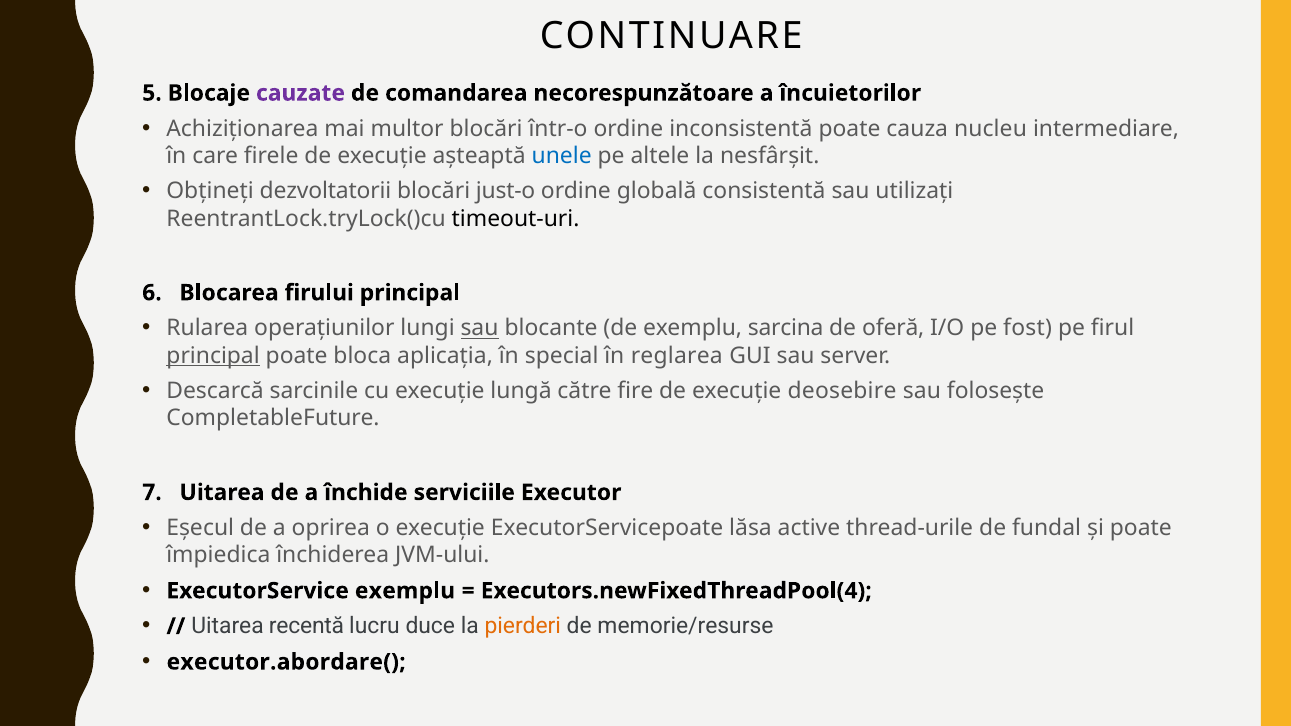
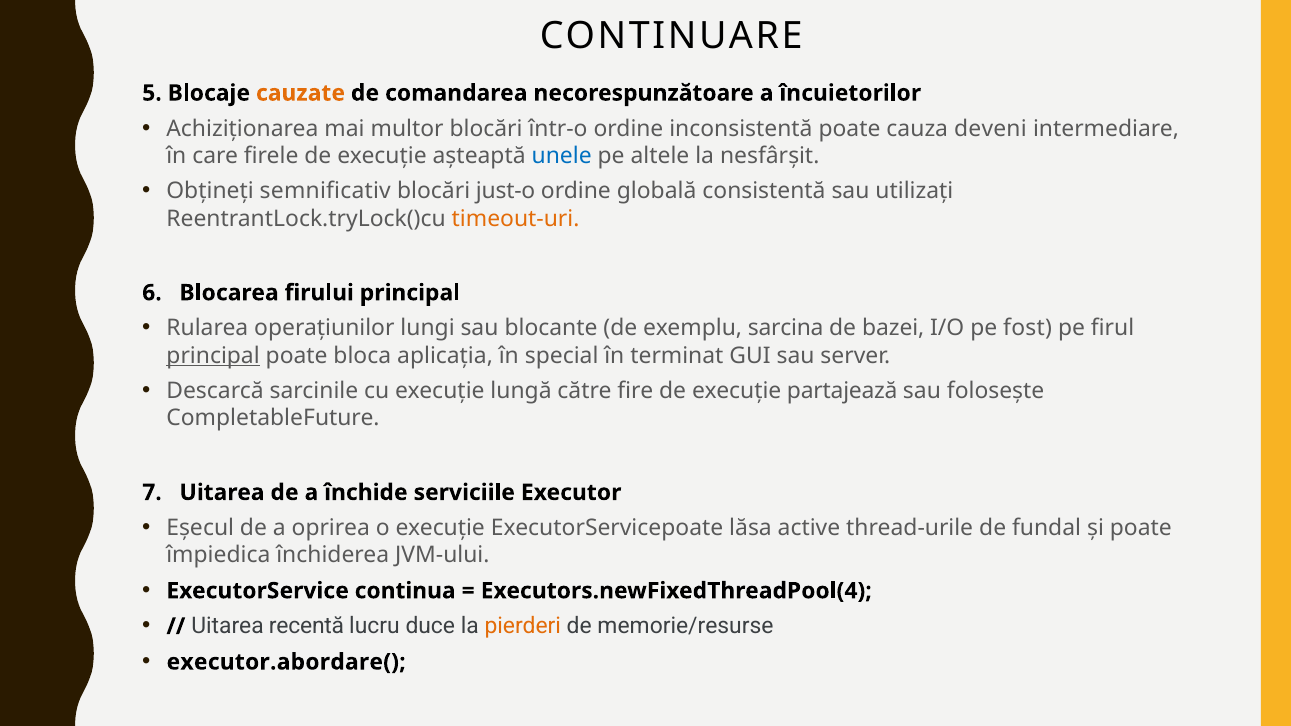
cauzate colour: purple -> orange
nucleu: nucleu -> deveni
dezvoltatorii: dezvoltatorii -> semnificativ
timeout-uri colour: black -> orange
sau at (480, 328) underline: present -> none
oferă: oferă -> bazei
reglarea: reglarea -> terminat
deosebire: deosebire -> partajează
ExecutorService exemplu: exemplu -> continua
